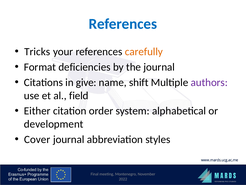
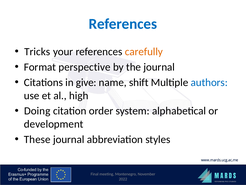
deficiencies: deficiencies -> perspective
authors colour: purple -> blue
field: field -> high
Either: Either -> Doing
Cover: Cover -> These
